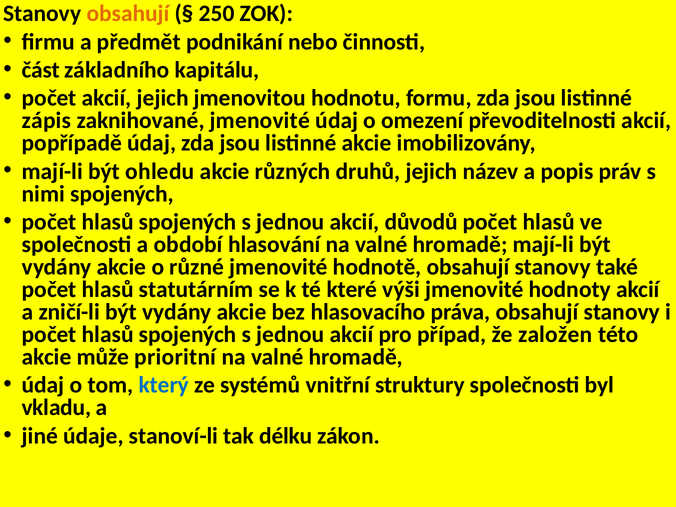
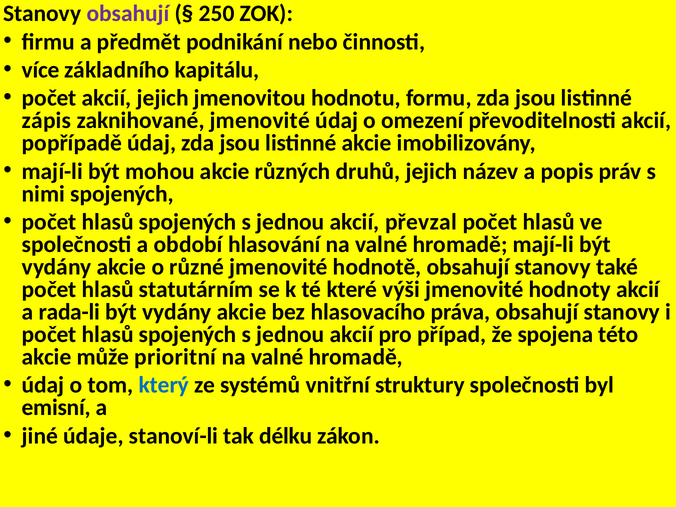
obsahují at (128, 14) colour: orange -> purple
část: část -> více
ohledu: ohledu -> mohou
důvodů: důvodů -> převzal
zničí-li: zničí-li -> rada-li
založen: založen -> spojena
vkladu: vkladu -> emisní
